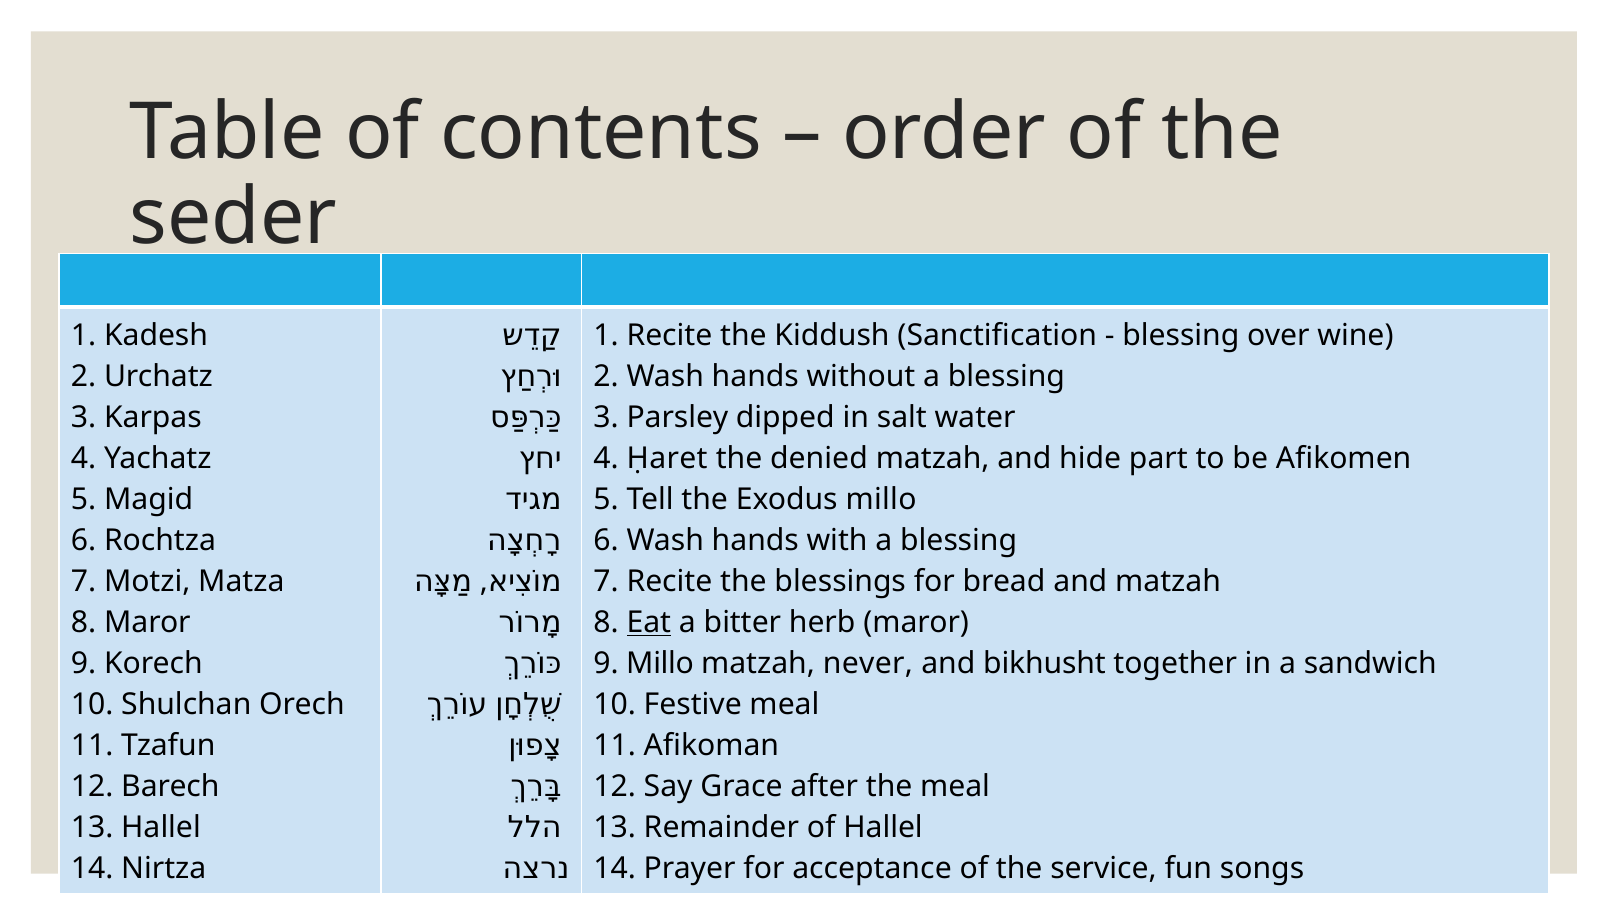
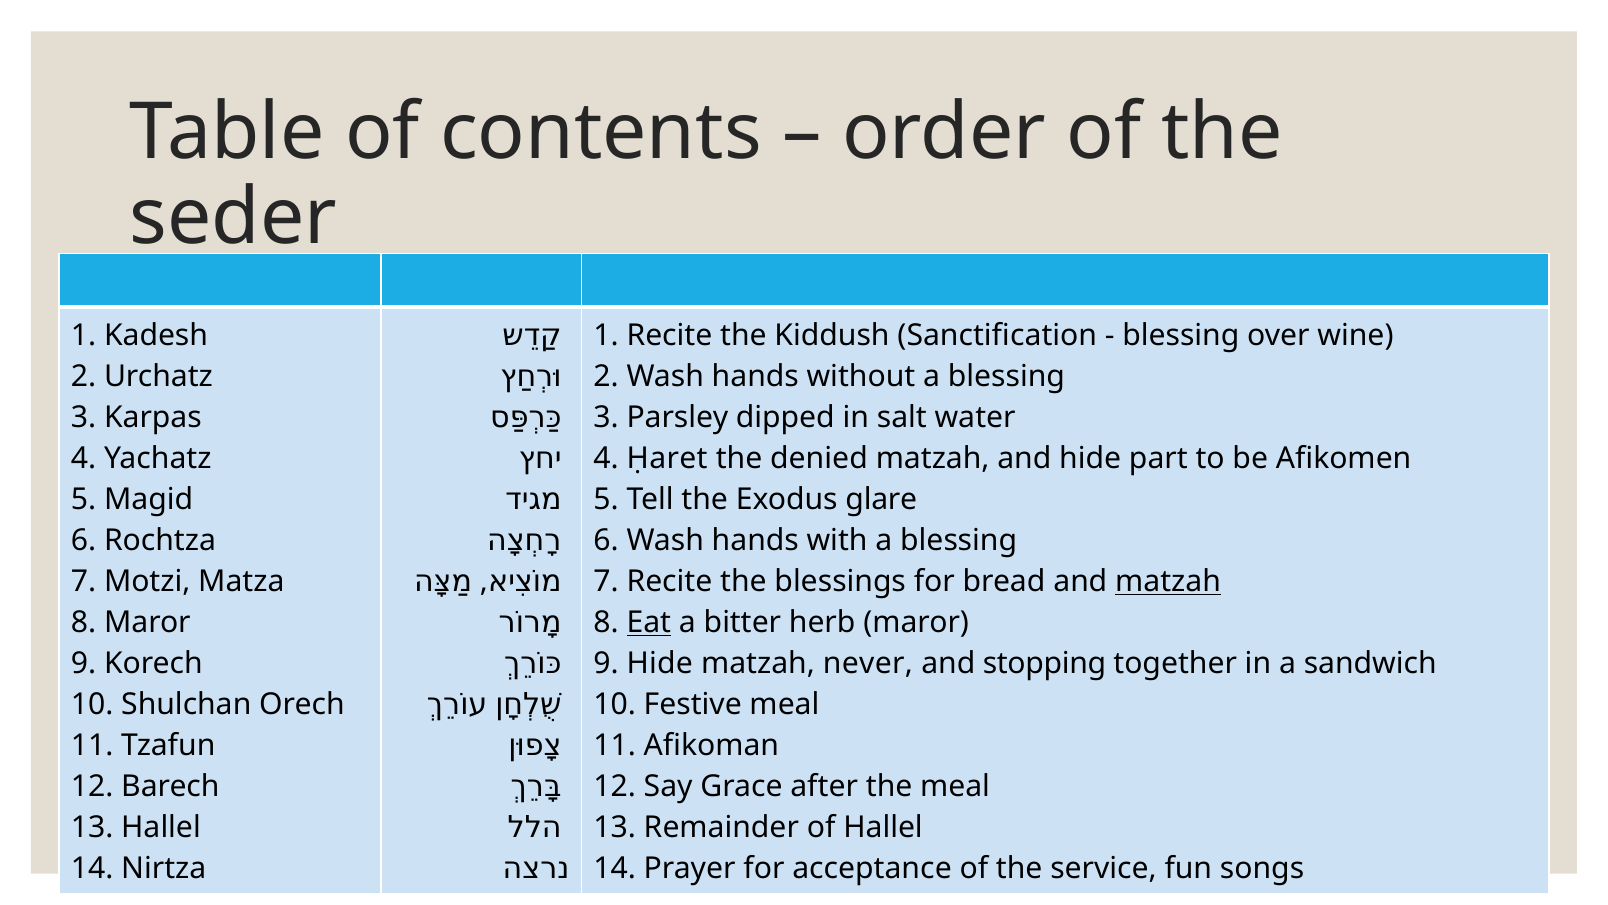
Exodus millo: millo -> glare
matzah at (1168, 581) underline: none -> present
9 Millo: Millo -> Hide
bikhusht: bikhusht -> stopping
